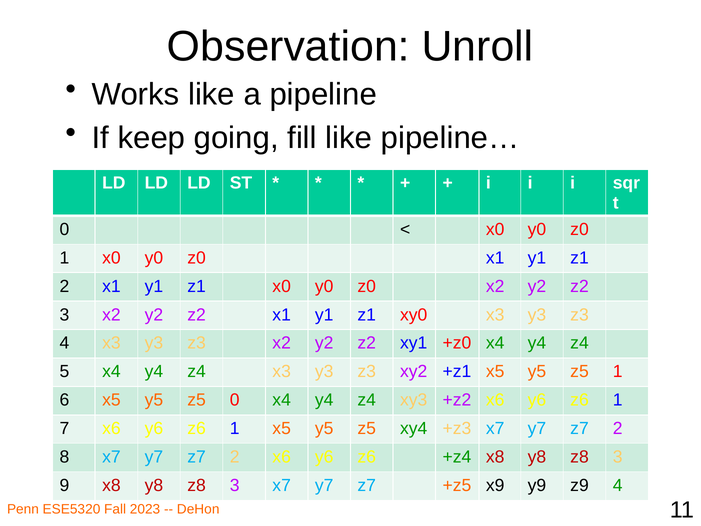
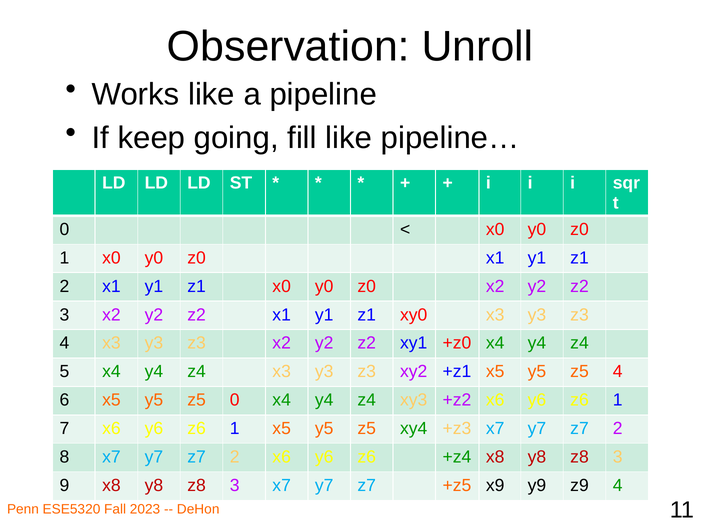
z5 1: 1 -> 4
